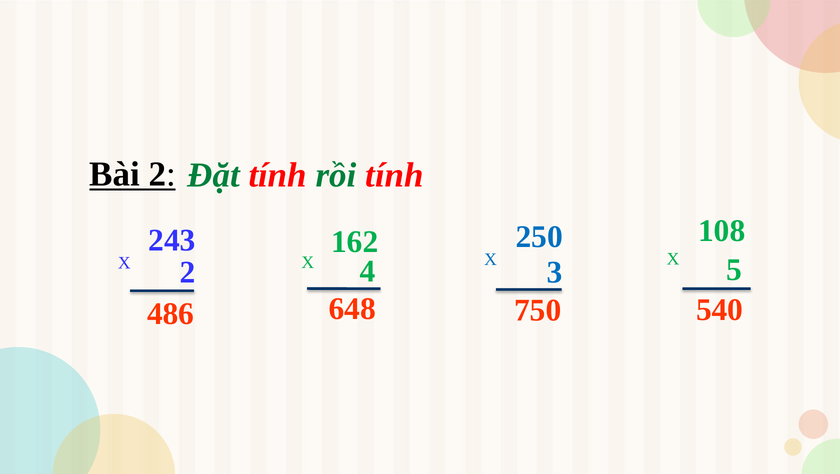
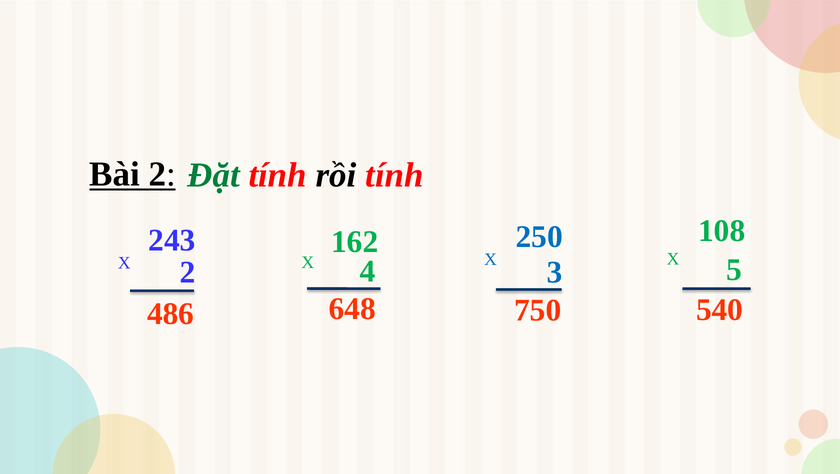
rồi colour: green -> black
